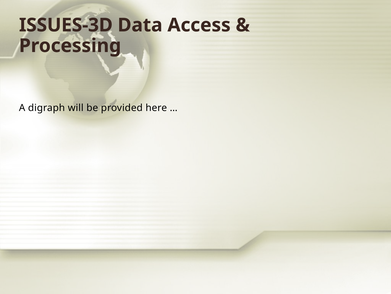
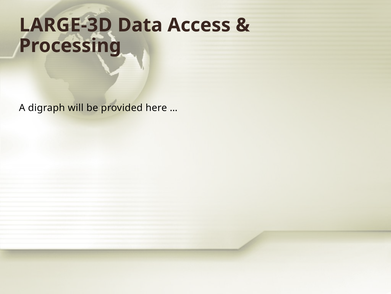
ISSUES-3D: ISSUES-3D -> LARGE-3D
